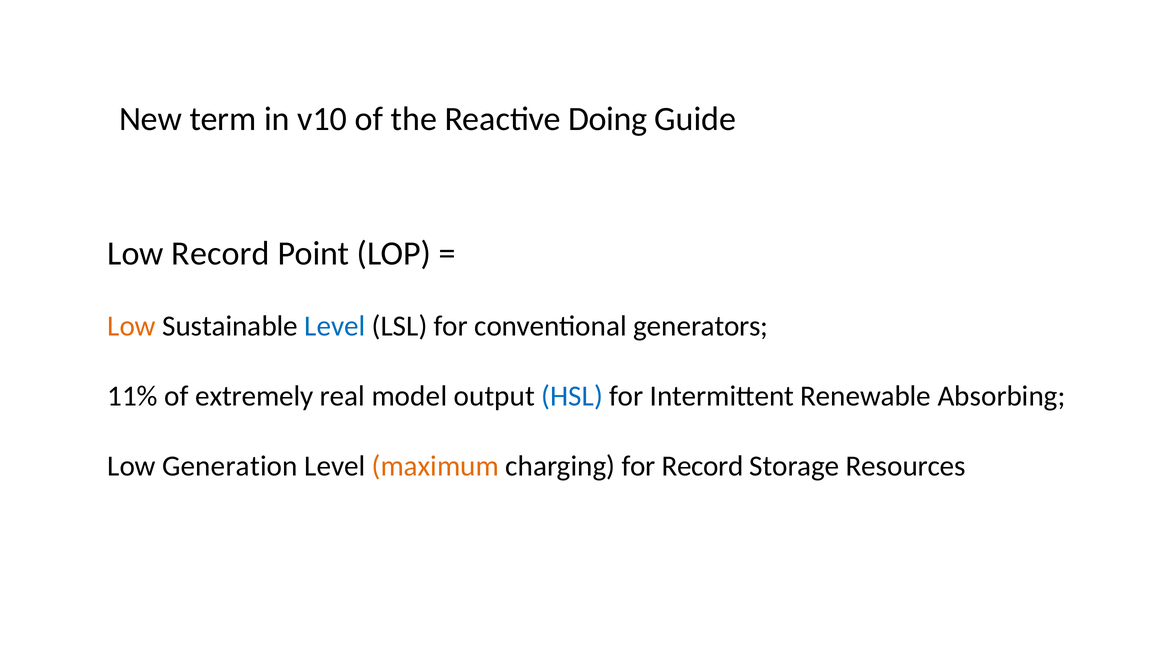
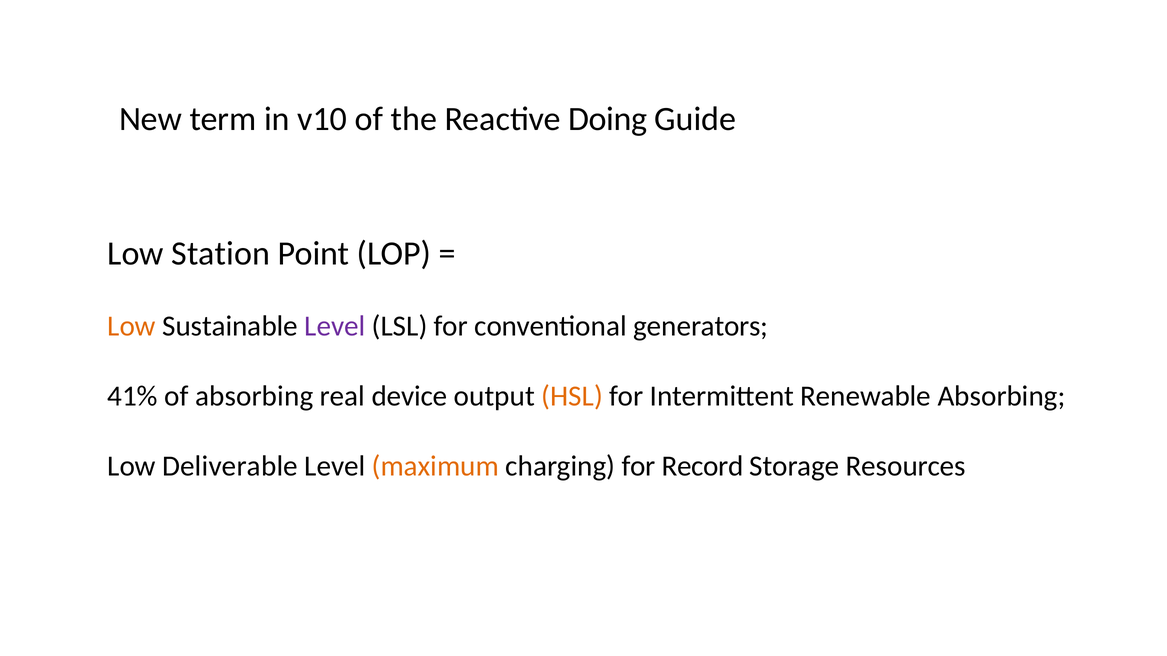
Low Record: Record -> Station
Level at (335, 327) colour: blue -> purple
11%: 11% -> 41%
of extremely: extremely -> absorbing
model: model -> device
HSL colour: blue -> orange
Generation: Generation -> Deliverable
